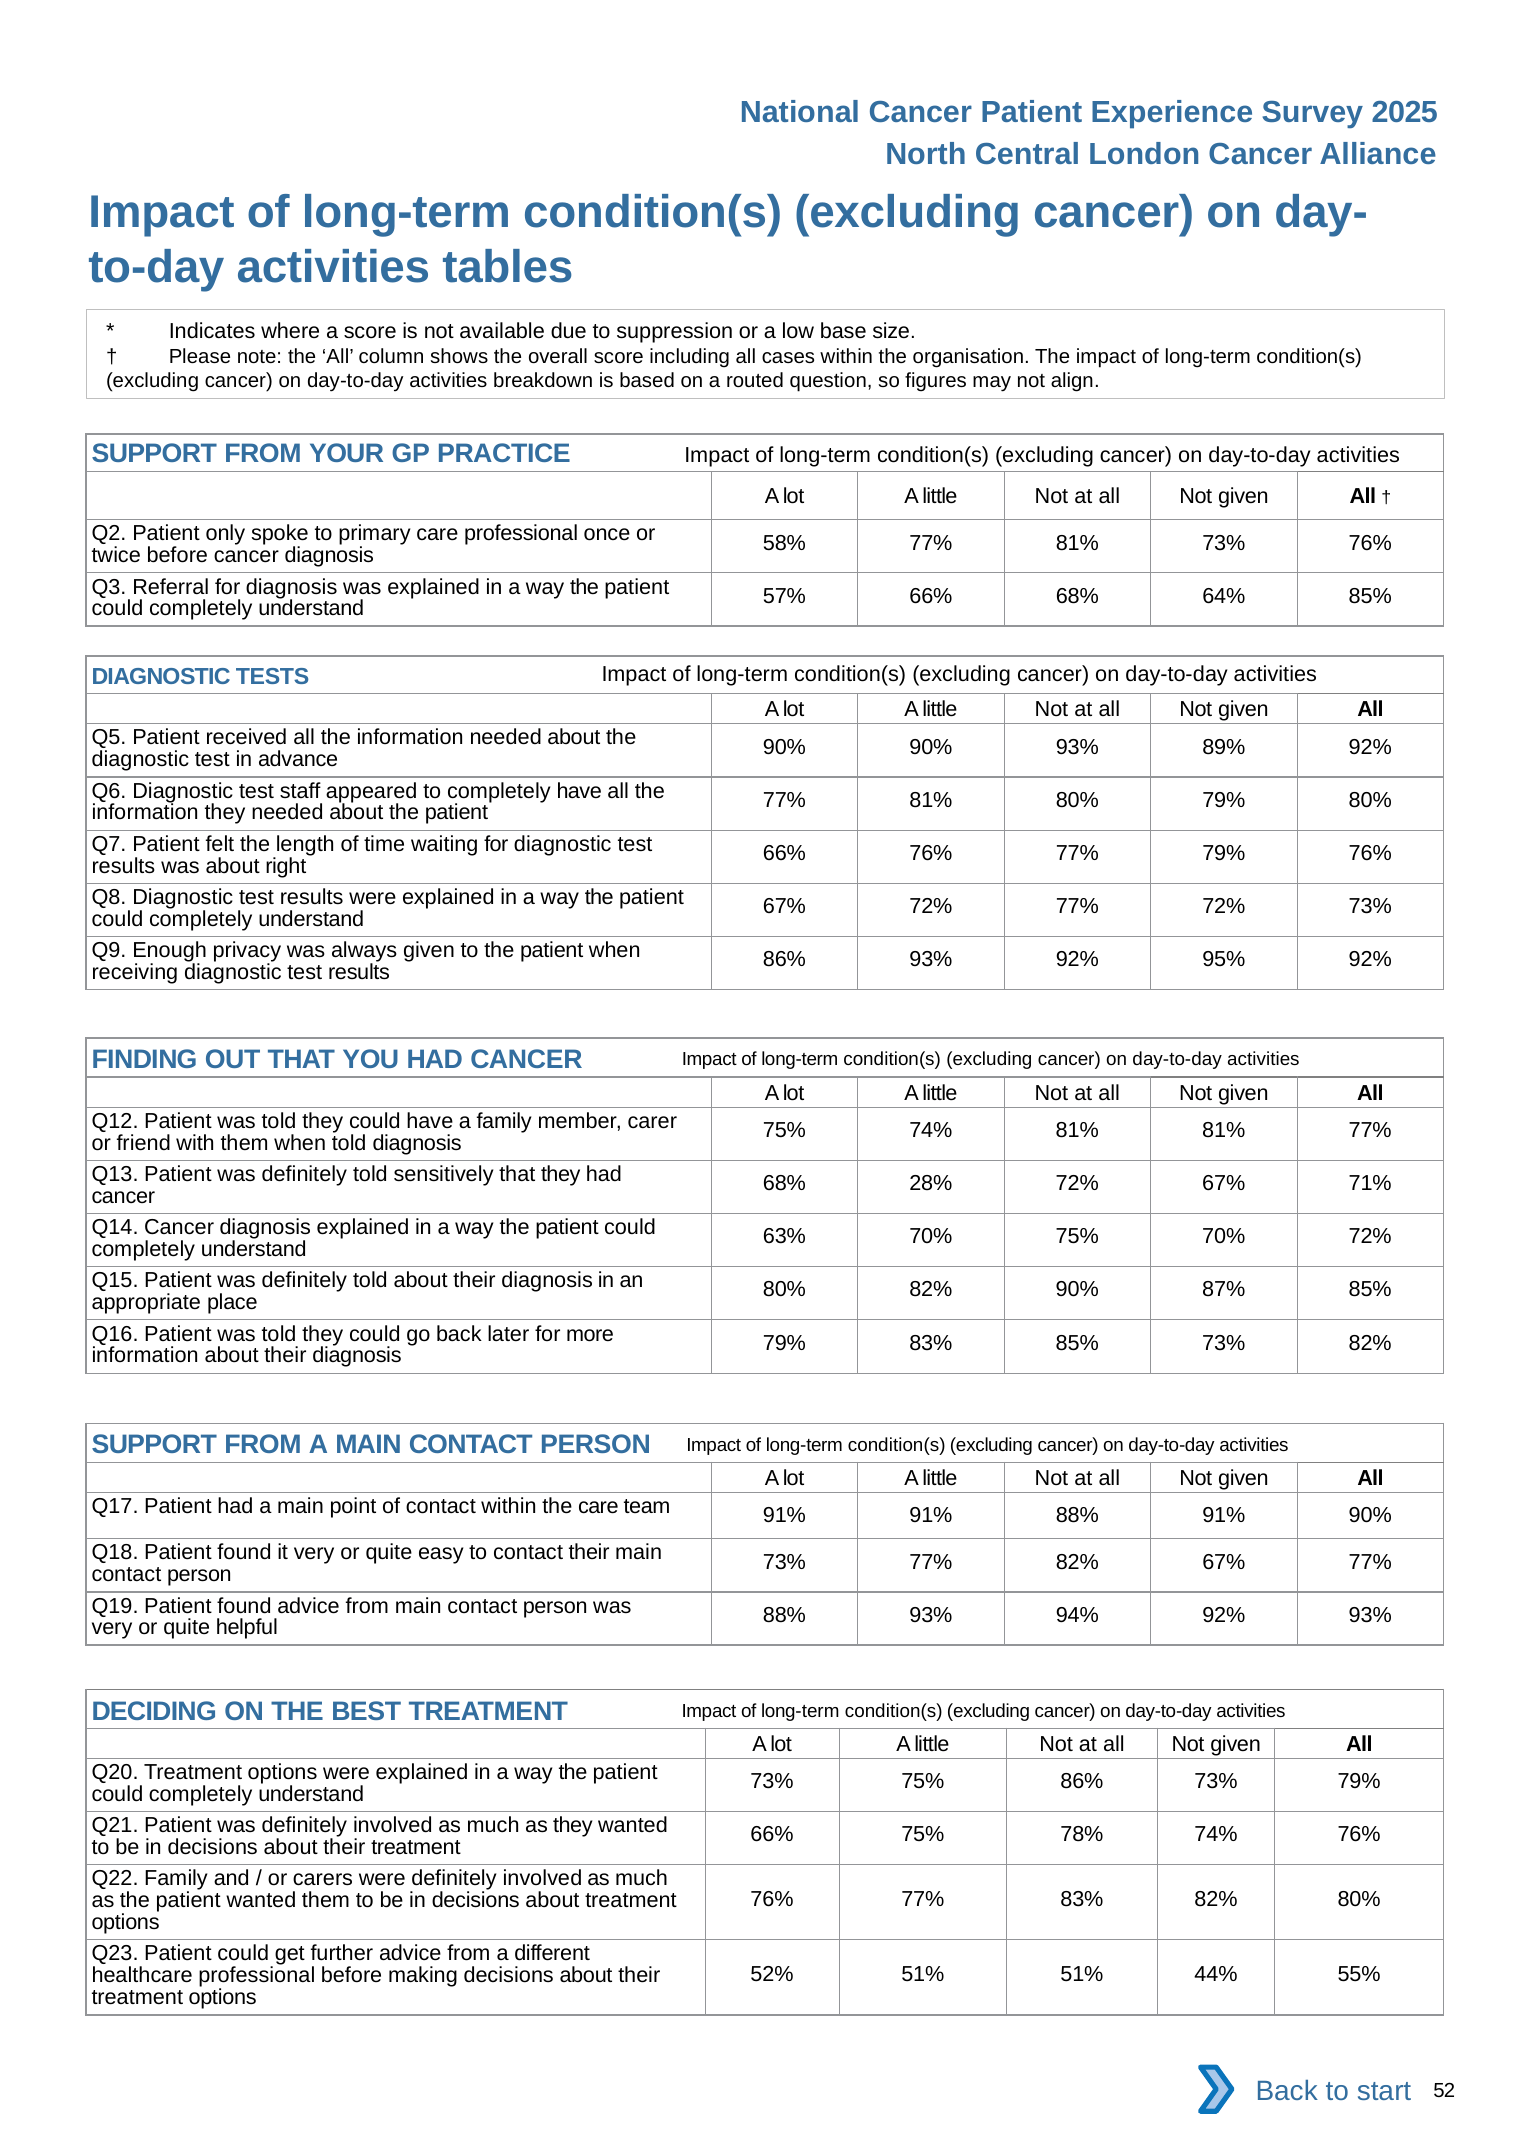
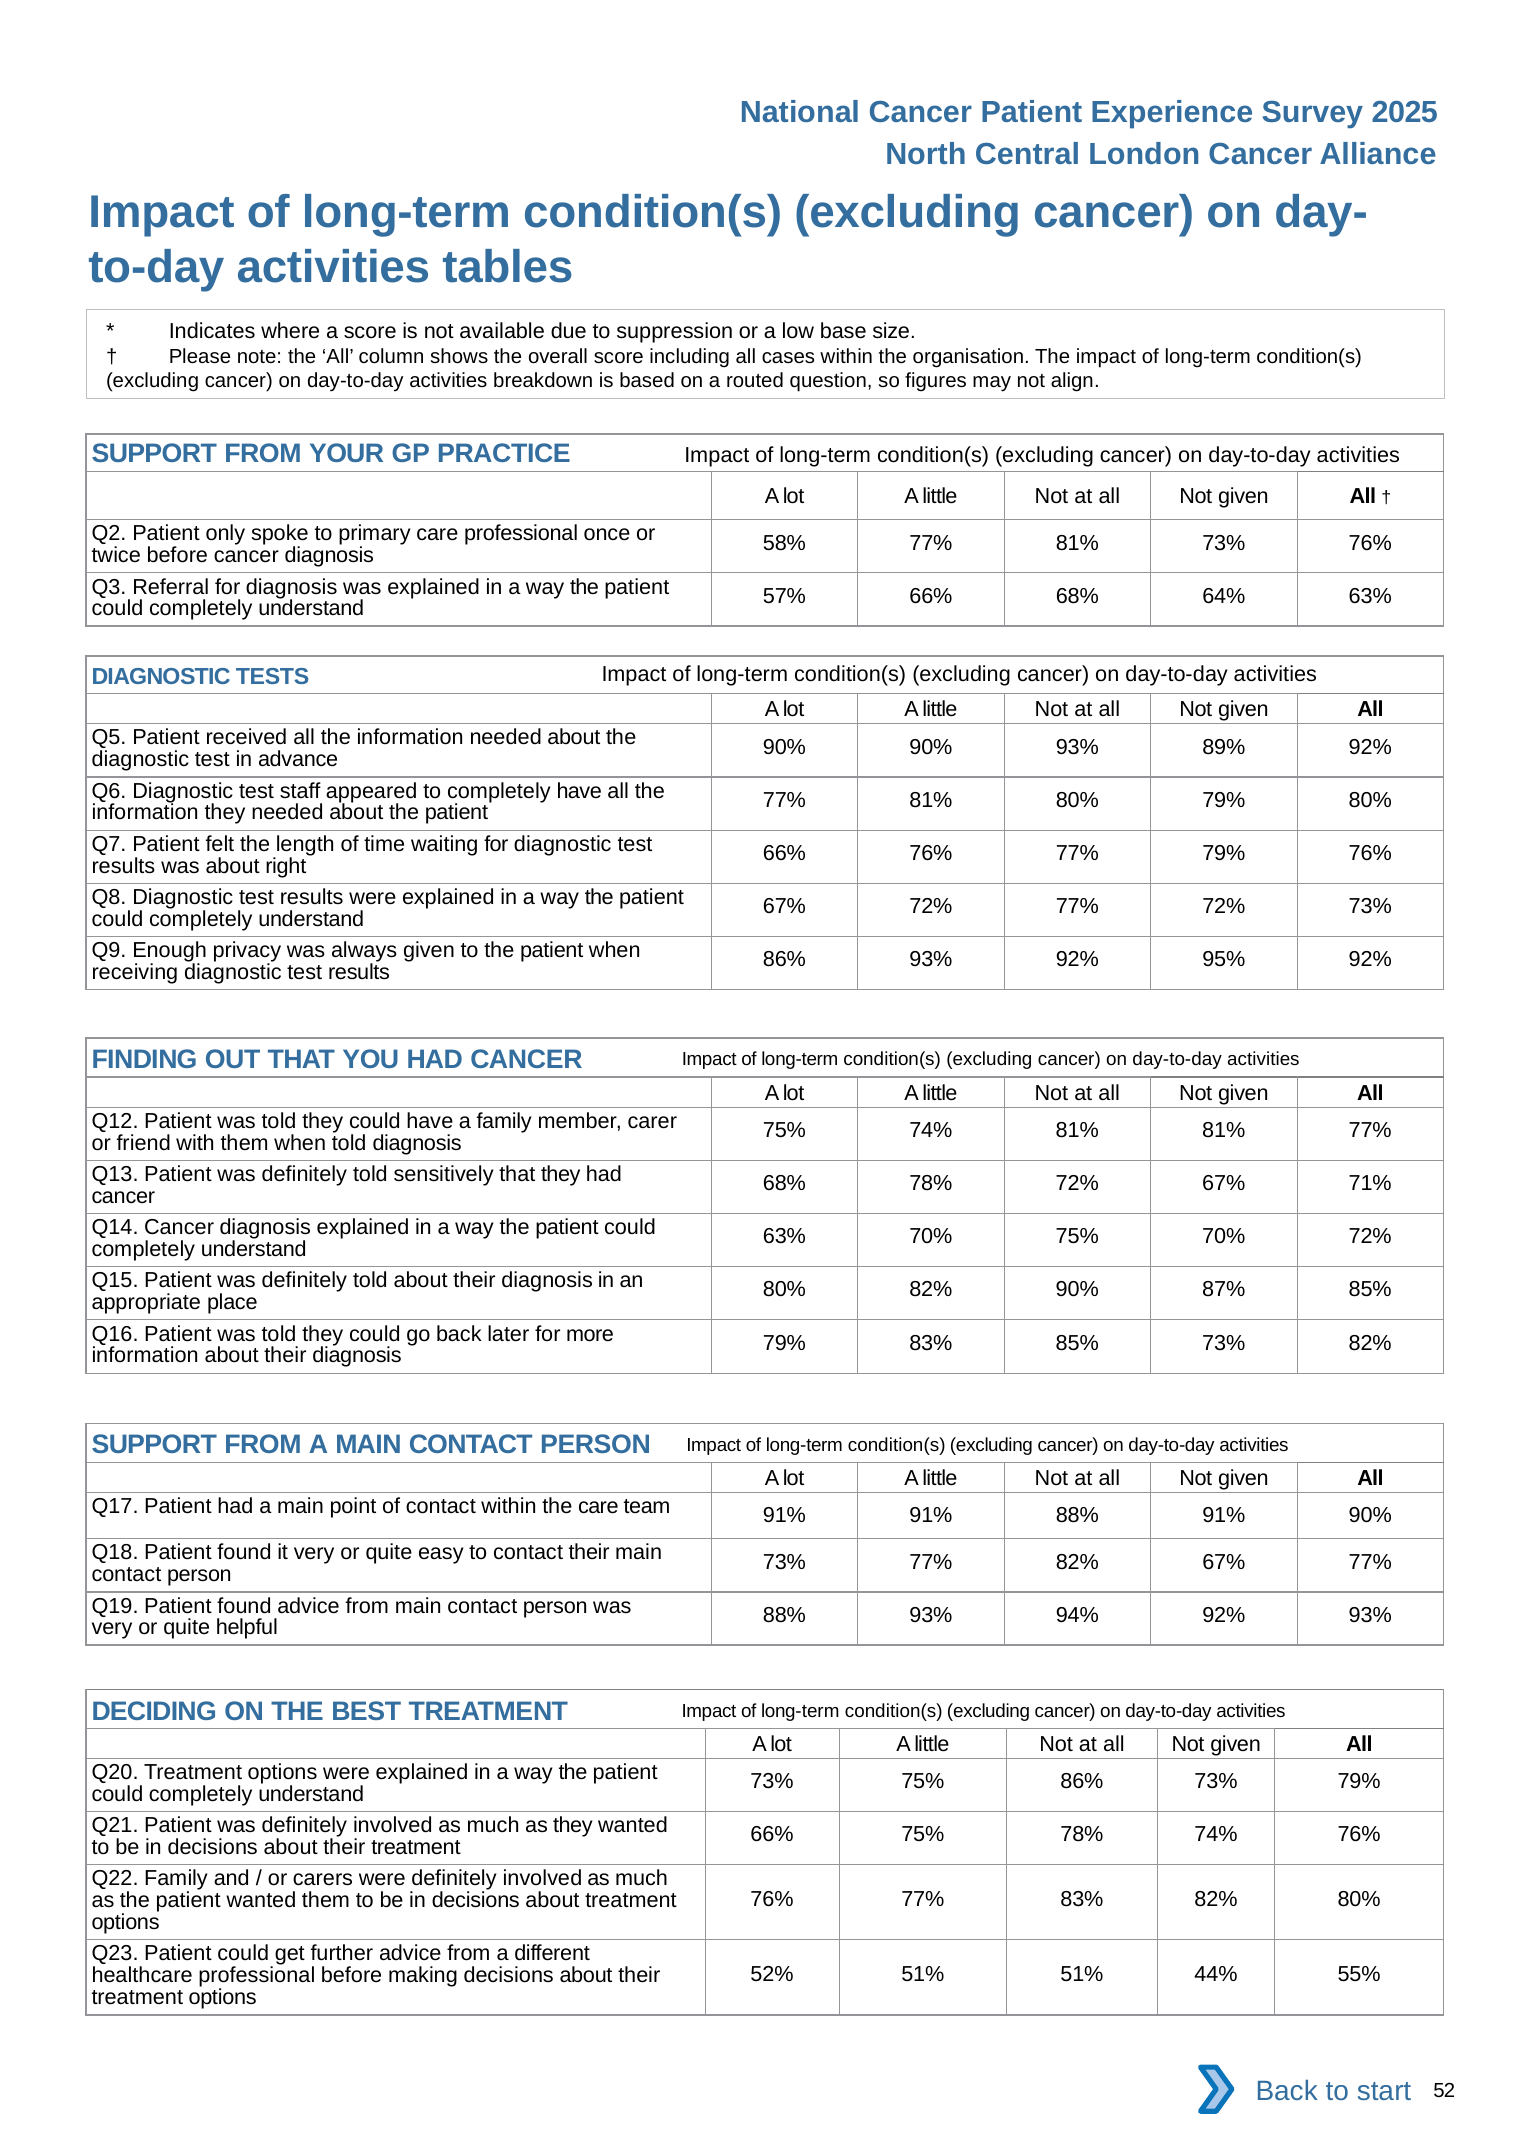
64% 85%: 85% -> 63%
68% 28%: 28% -> 78%
